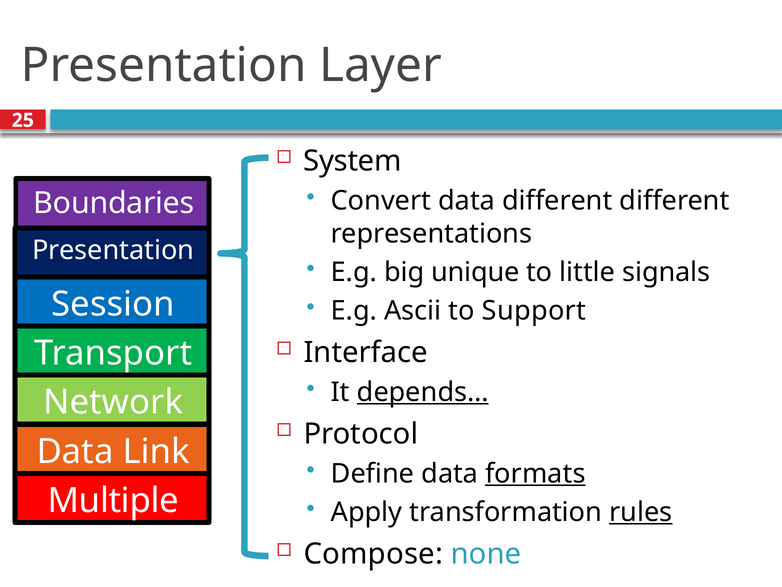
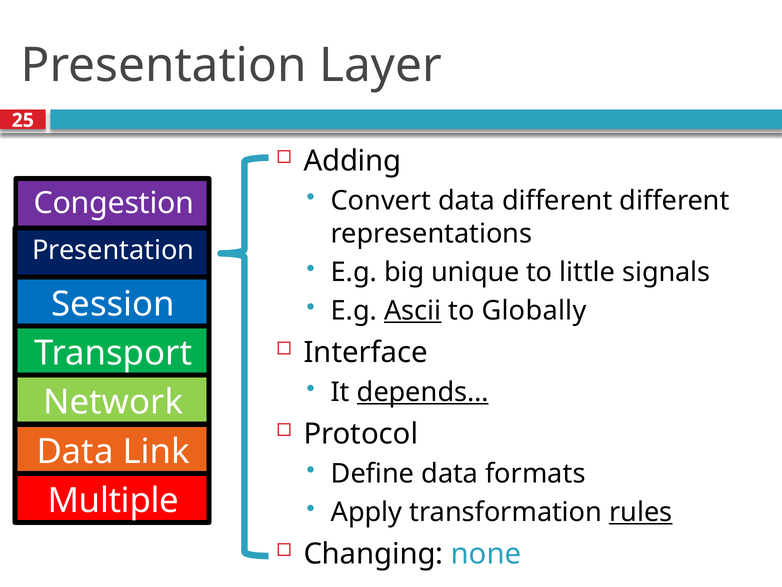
System: System -> Adding
Boundaries: Boundaries -> Congestion
Ascii underline: none -> present
Support: Support -> Globally
formats underline: present -> none
Compose: Compose -> Changing
